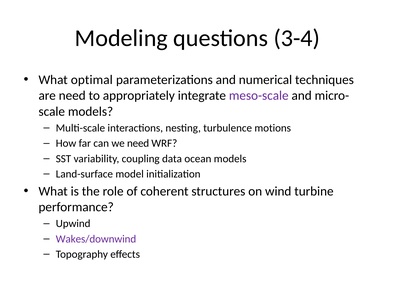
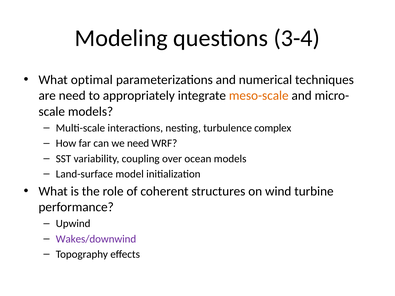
meso-scale colour: purple -> orange
motions: motions -> complex
data: data -> over
